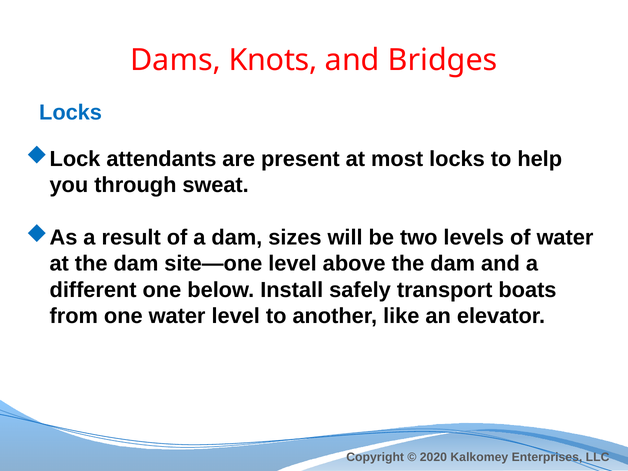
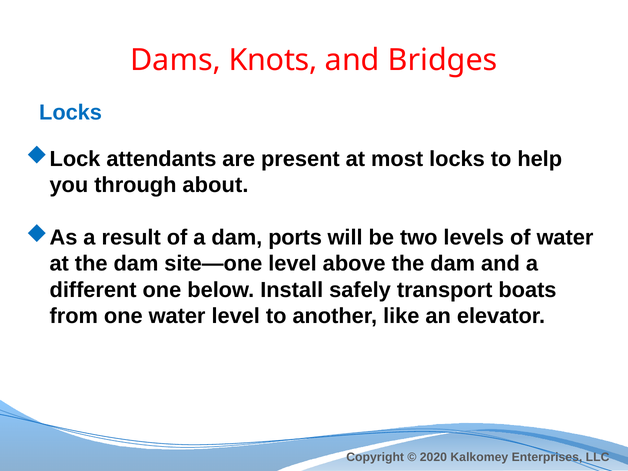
sweat: sweat -> about
sizes: sizes -> ports
